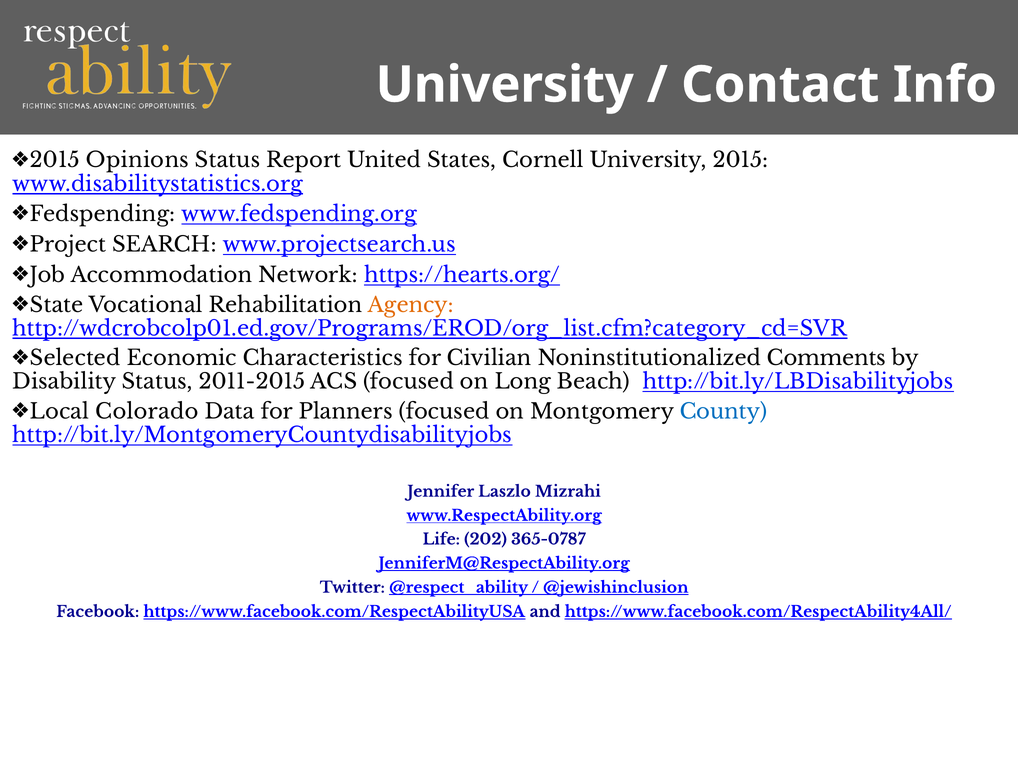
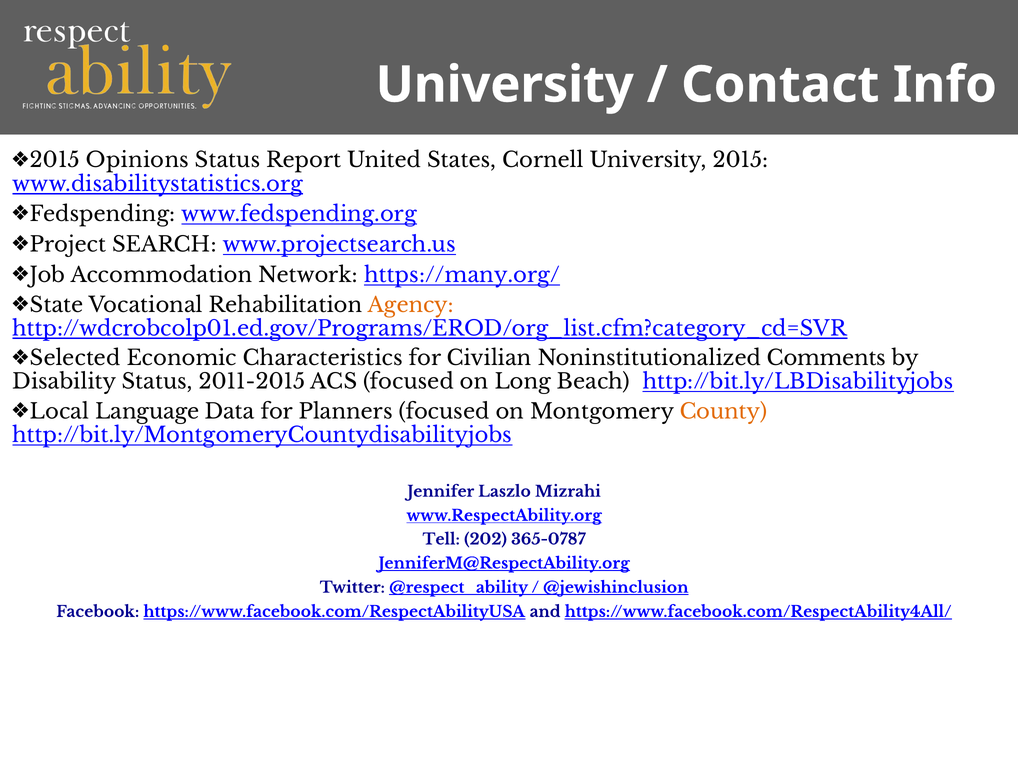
https://hearts.org/: https://hearts.org/ -> https://many.org/
Colorado: Colorado -> Language
County colour: blue -> orange
Life: Life -> Tell
